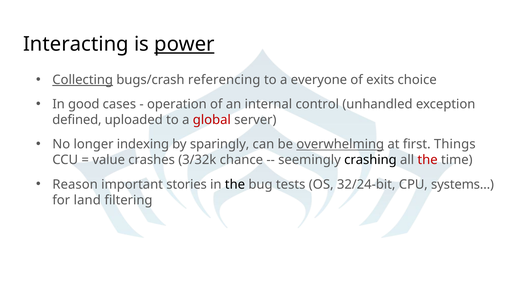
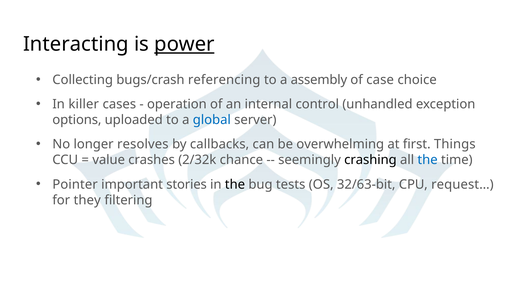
Collecting underline: present -> none
everyone: everyone -> assembly
exits: exits -> case
good: good -> killer
defined: defined -> options
global colour: red -> blue
indexing: indexing -> resolves
sparingly: sparingly -> callbacks
overwhelming underline: present -> none
3/32k: 3/32k -> 2/32k
the at (428, 160) colour: red -> blue
Reason: Reason -> Pointer
32/24-bit: 32/24-bit -> 32/63-bit
systems…: systems… -> request…
land: land -> they
